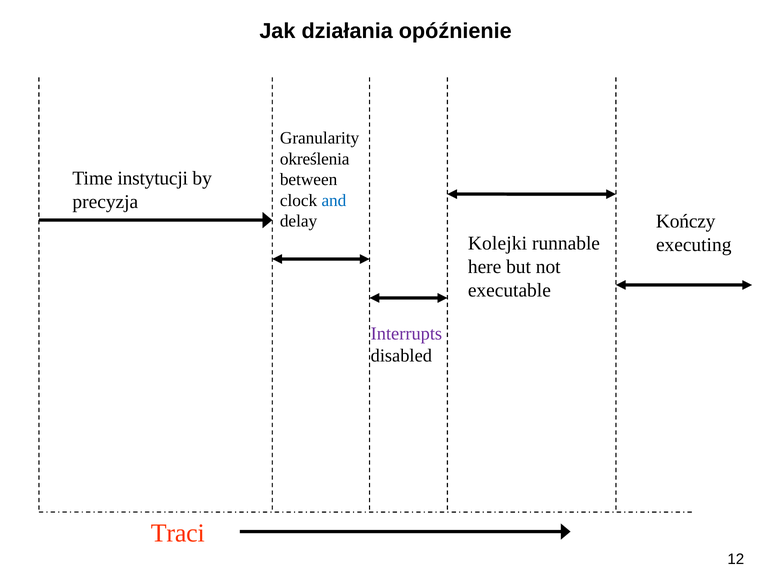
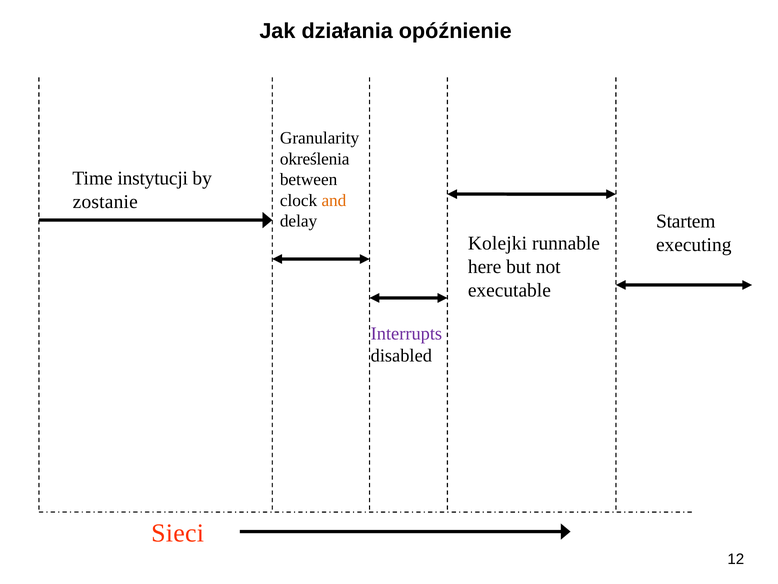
and colour: blue -> orange
precyzja: precyzja -> zostanie
Kończy: Kończy -> Startem
Traci: Traci -> Sieci
